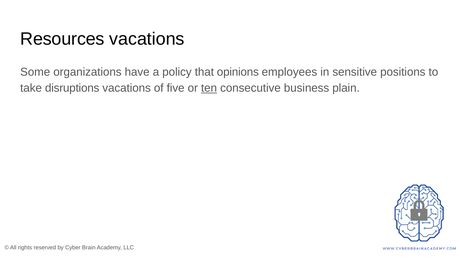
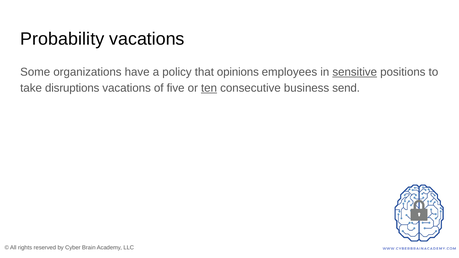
Resources: Resources -> Probability
sensitive underline: none -> present
plain: plain -> send
